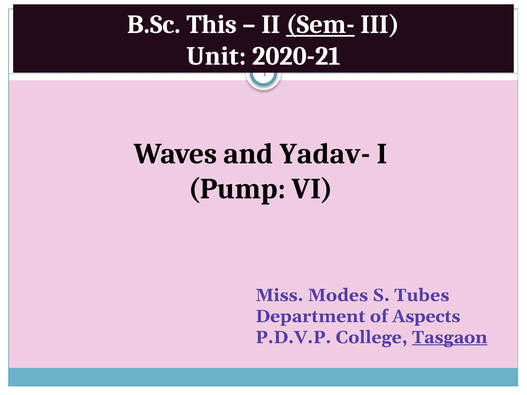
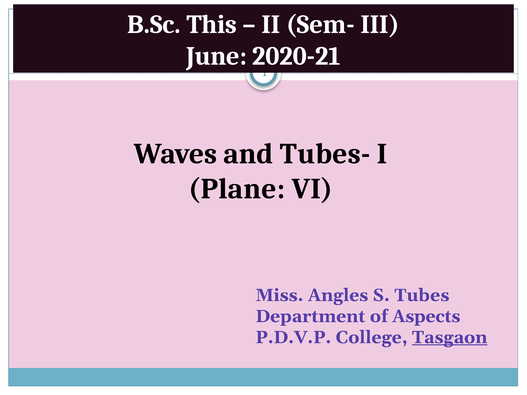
Sem- underline: present -> none
Unit: Unit -> June
Yadav-: Yadav- -> Tubes-
Pump: Pump -> Plane
Modes: Modes -> Angles
